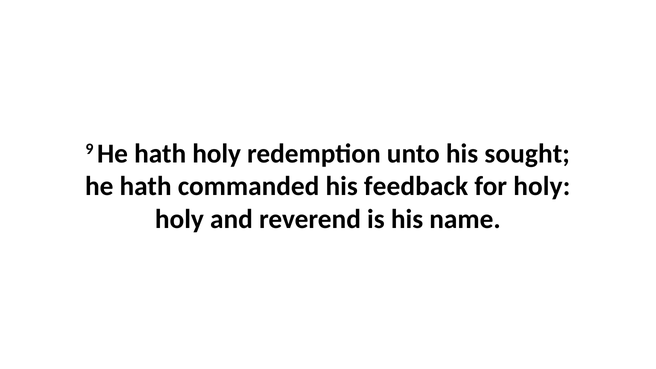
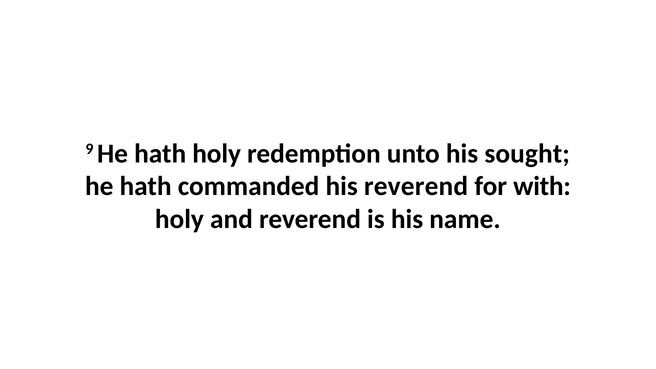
his feedback: feedback -> reverend
for holy: holy -> with
